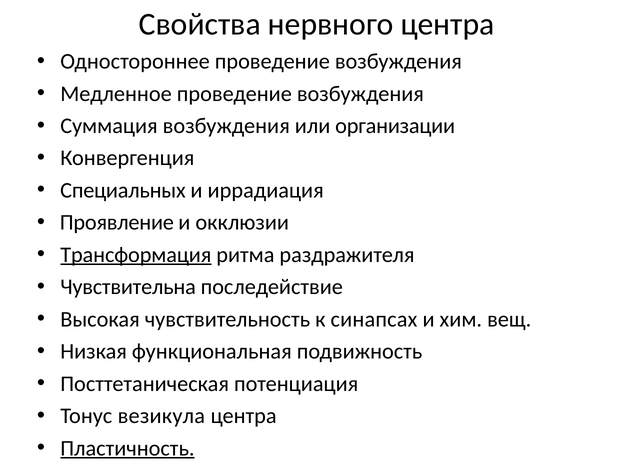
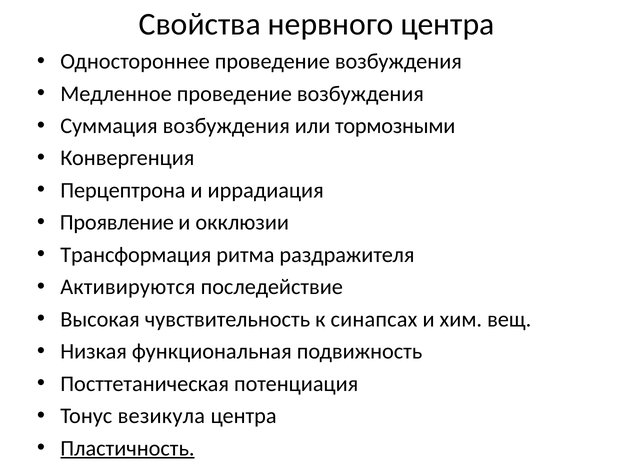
организации: организации -> тормозными
Специальных: Специальных -> Перцептрона
Трансформация underline: present -> none
Чувствительна: Чувствительна -> Активируются
